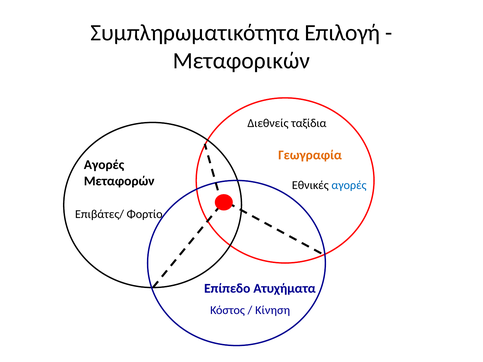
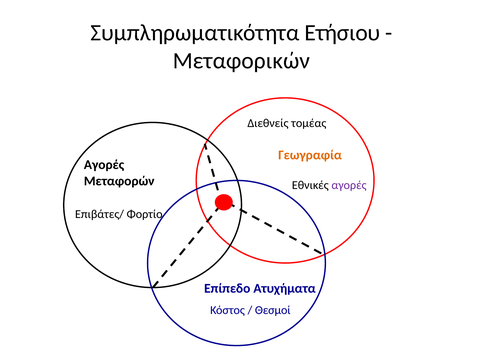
Επιλογή: Επιλογή -> Ετήσιου
ταξίδια: ταξίδια -> τομέας
αγορές at (349, 185) colour: blue -> purple
Κίνηση: Κίνηση -> Θεσμοί
